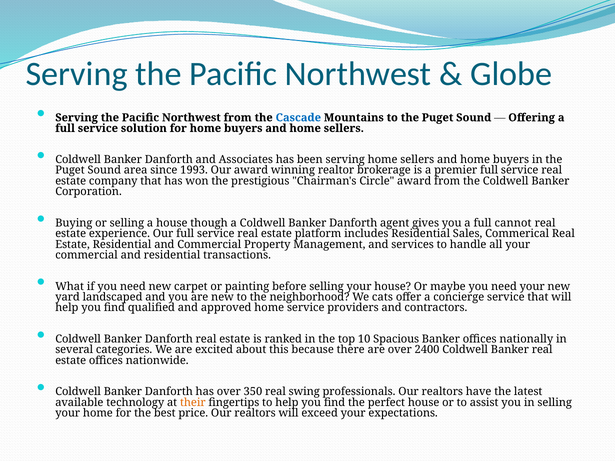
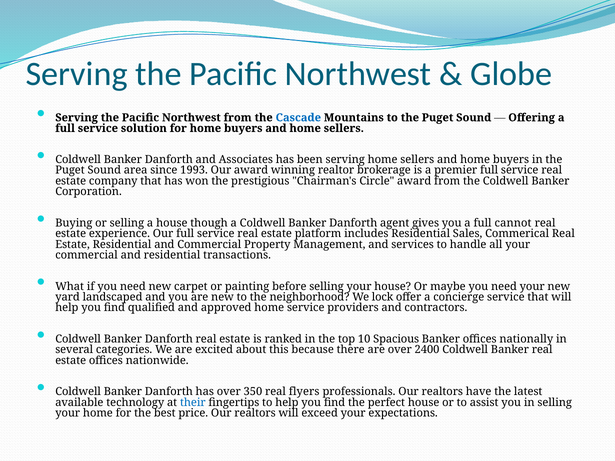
cats: cats -> lock
swing: swing -> flyers
their colour: orange -> blue
